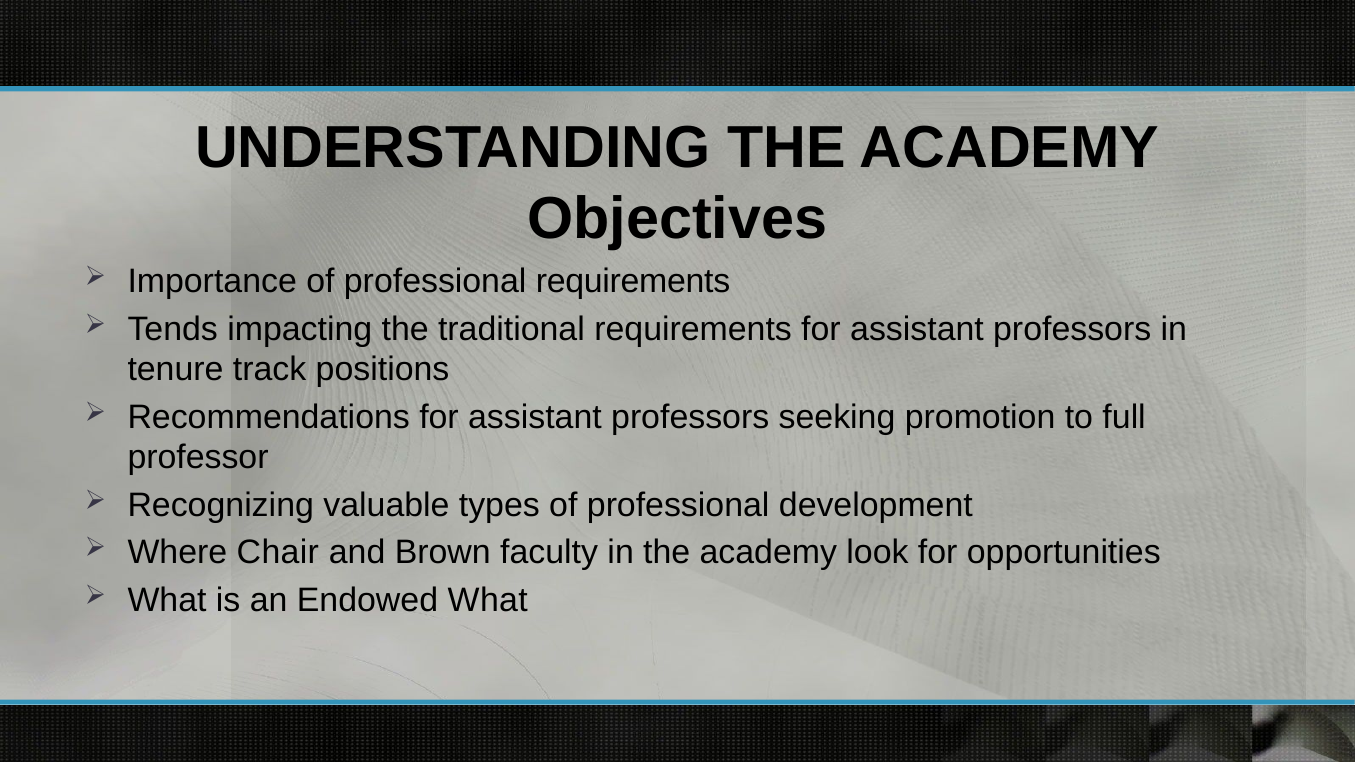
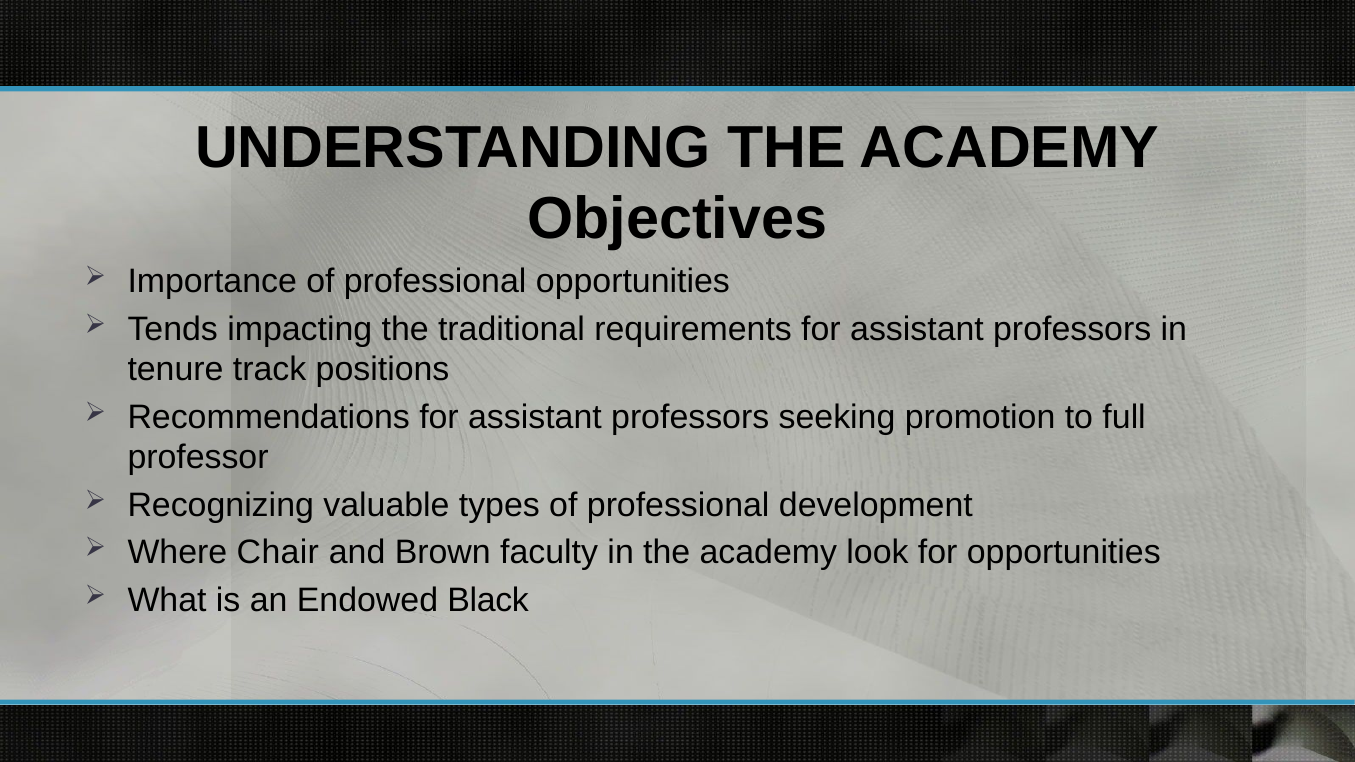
professional requirements: requirements -> opportunities
Endowed What: What -> Black
